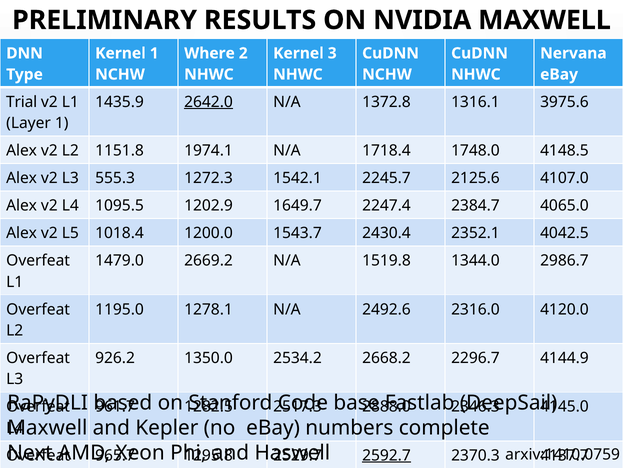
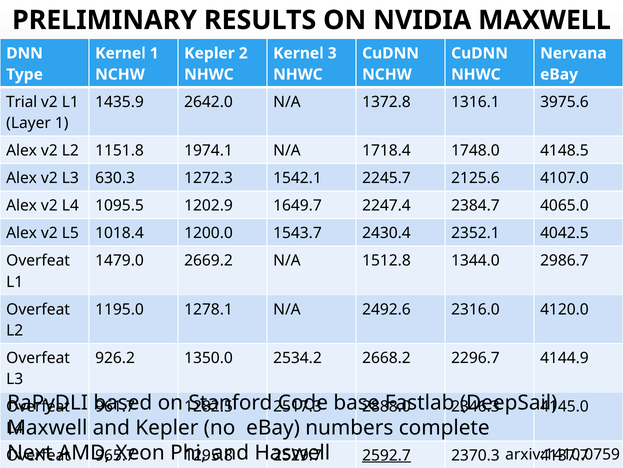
Where at (210, 53): Where -> Kepler
2642.0 underline: present -> none
555.3: 555.3 -> 630.3
1519.8: 1519.8 -> 1512.8
